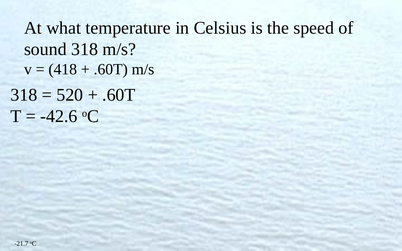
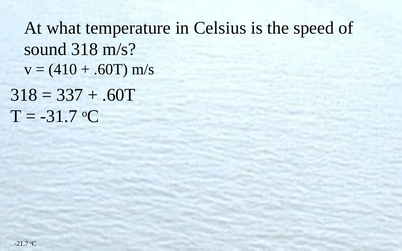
418: 418 -> 410
520: 520 -> 337
-42.6: -42.6 -> -31.7
